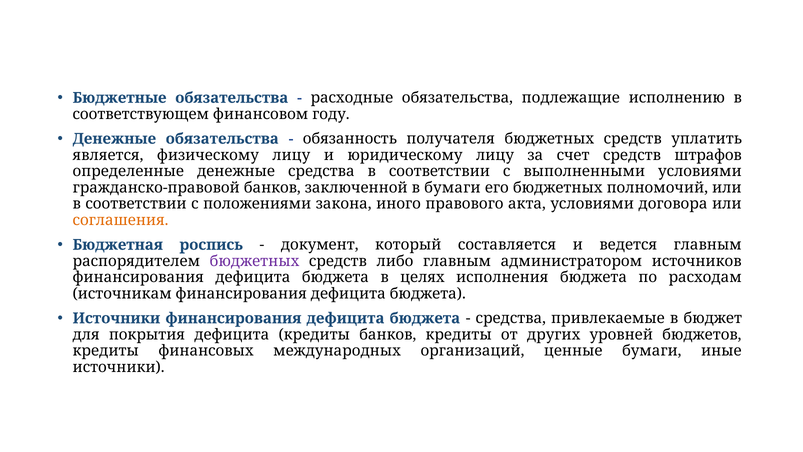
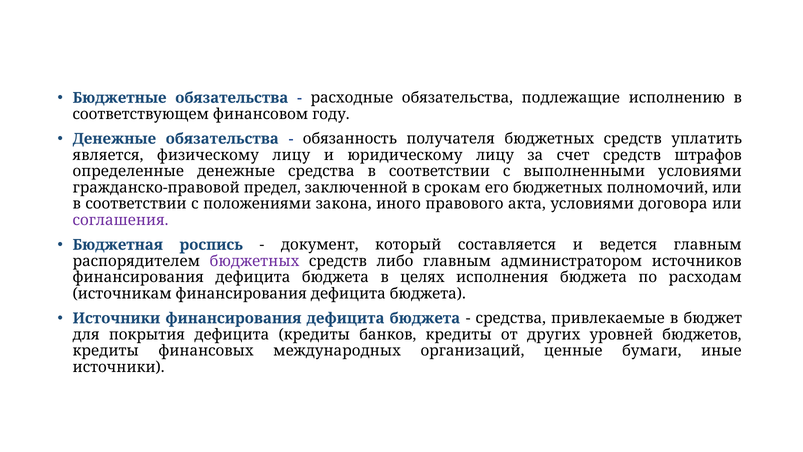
гражданско-правовой банков: банков -> предел
в бумаги: бумаги -> срокам
соглашения colour: orange -> purple
